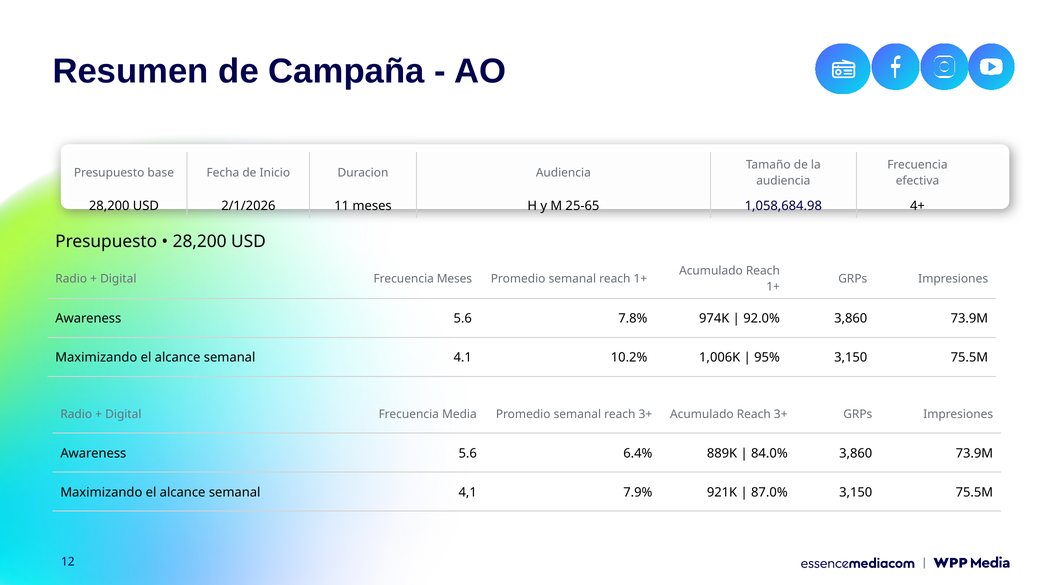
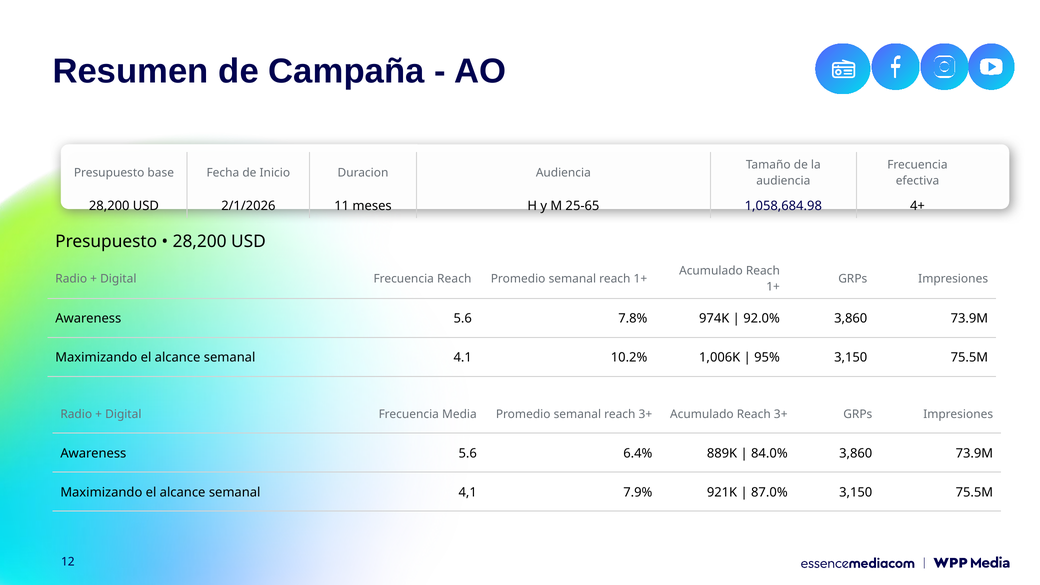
Frecuencia Meses: Meses -> Reach
